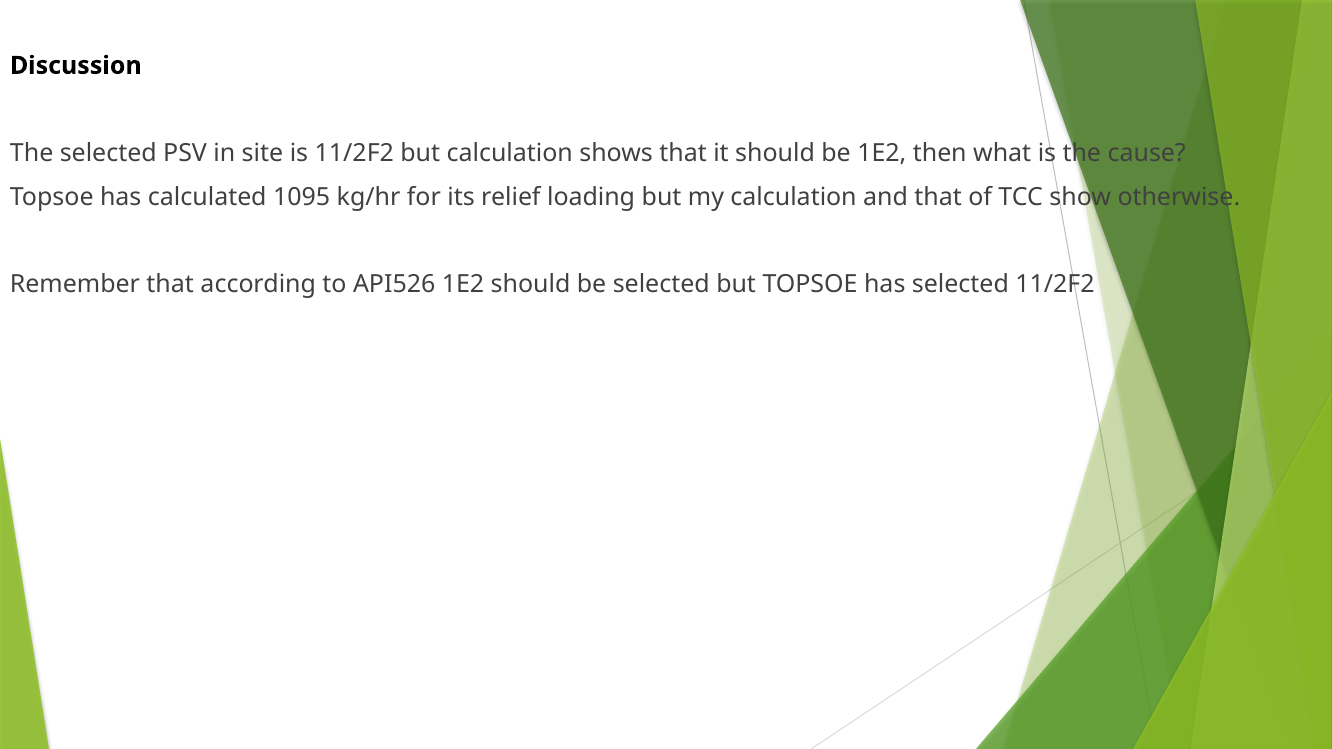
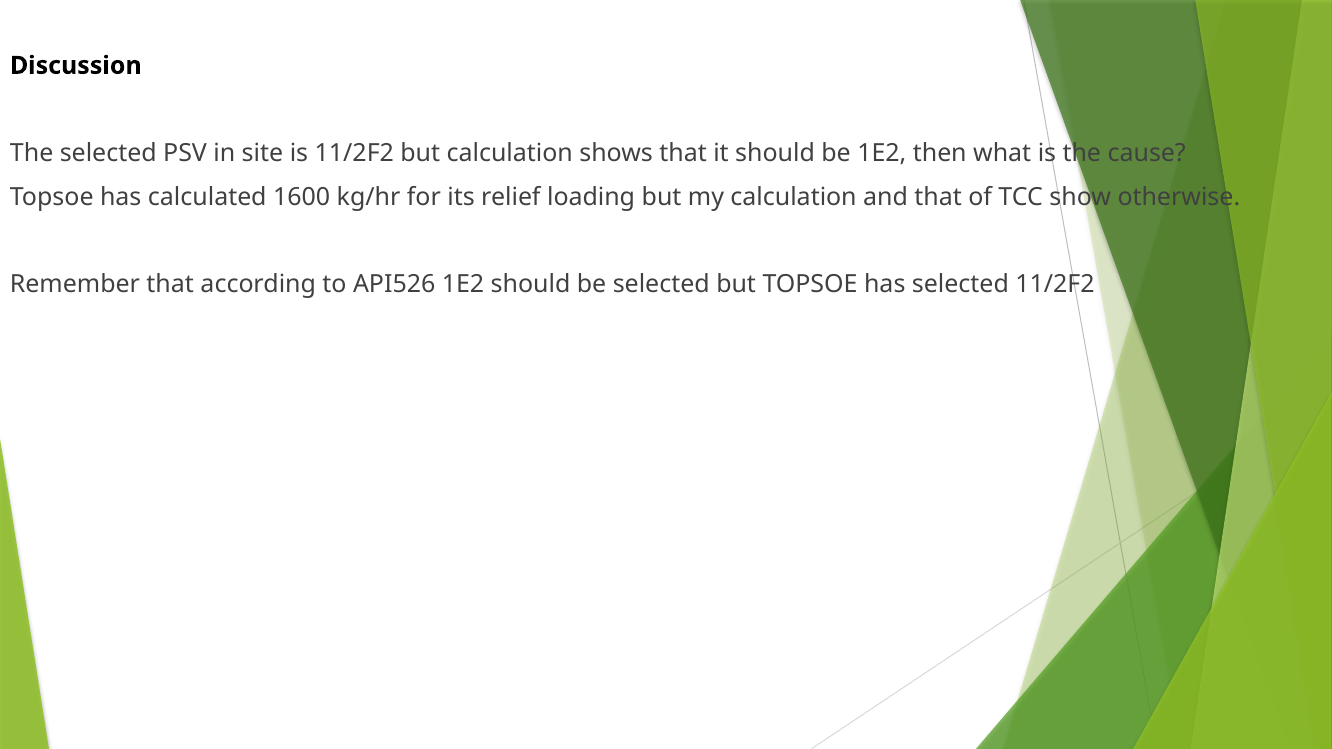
1095: 1095 -> 1600
